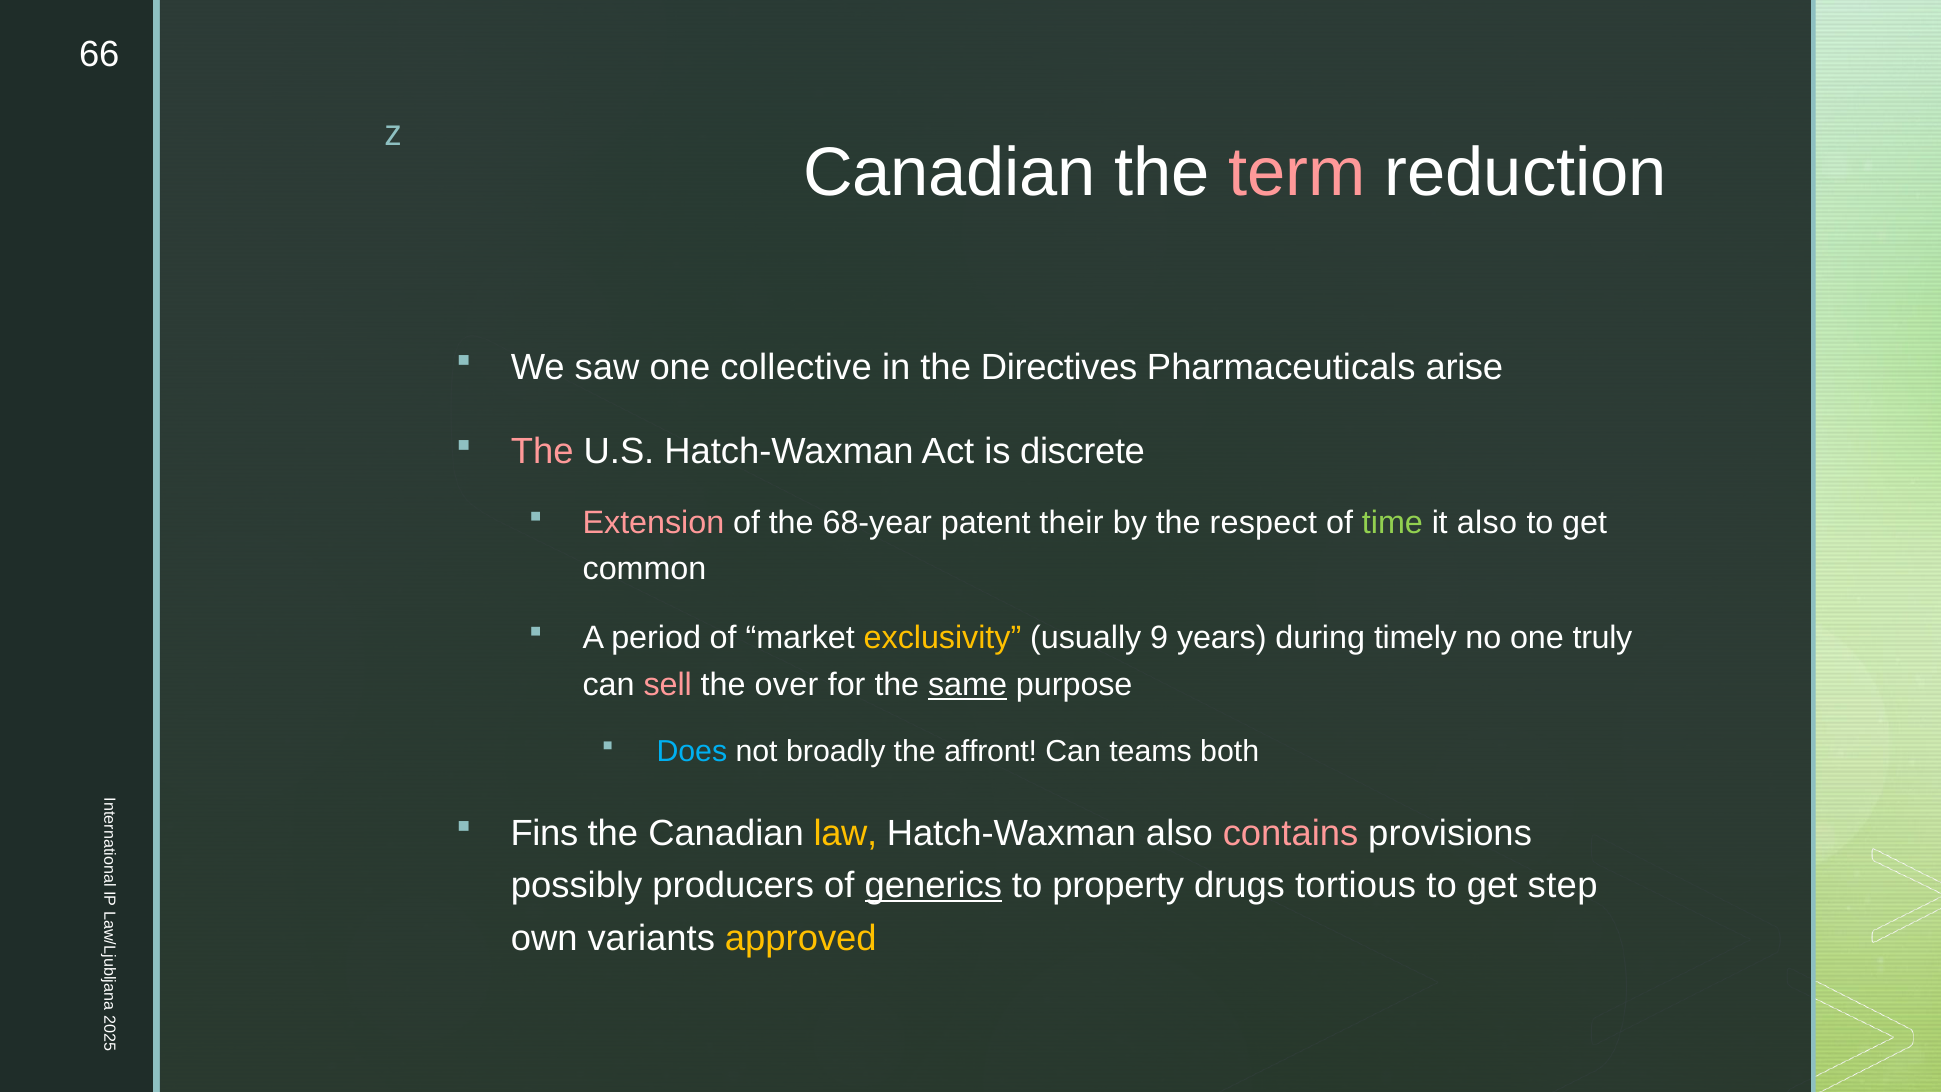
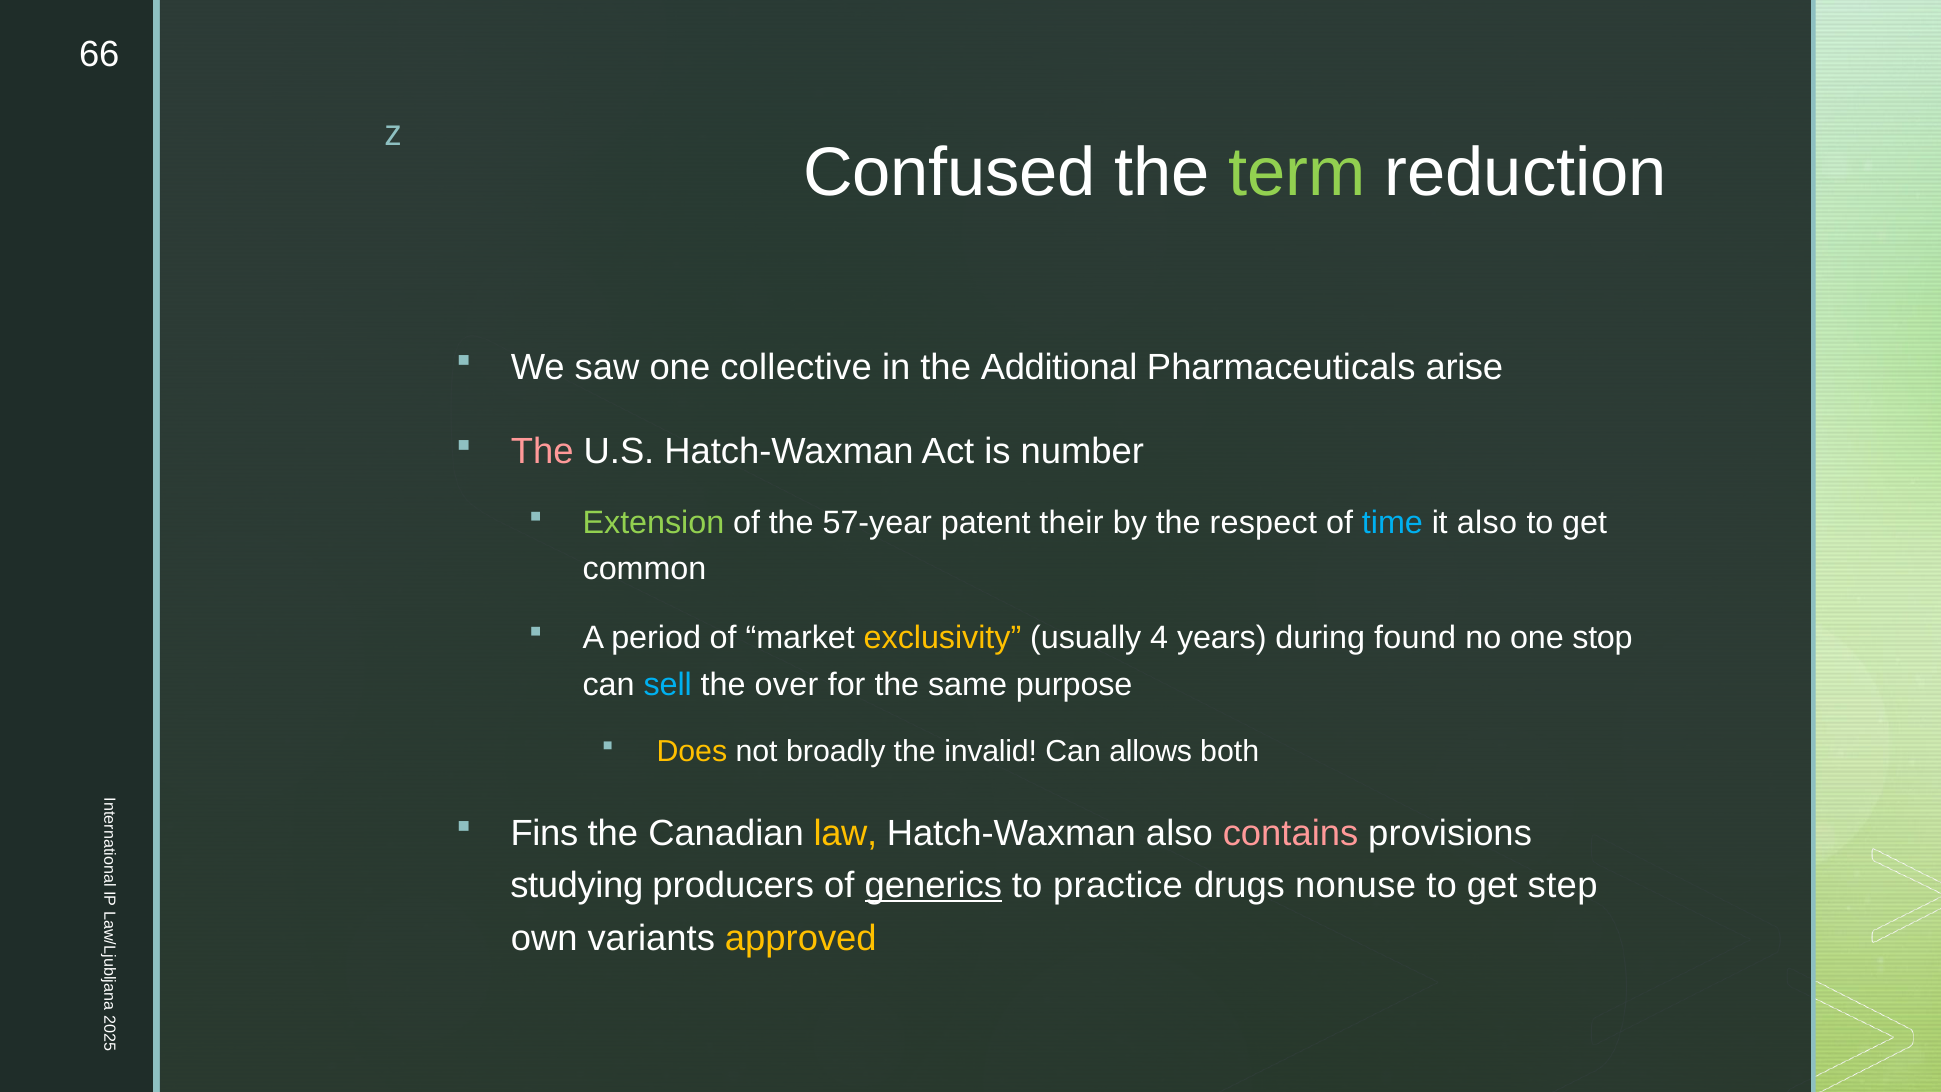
Canadian at (949, 173): Canadian -> Confused
term colour: pink -> light green
Directives: Directives -> Additional
discrete: discrete -> number
Extension colour: pink -> light green
68-year: 68-year -> 57-year
time colour: light green -> light blue
9: 9 -> 4
timely: timely -> found
truly: truly -> stop
sell colour: pink -> light blue
same underline: present -> none
Does colour: light blue -> yellow
affront: affront -> invalid
teams: teams -> allows
possibly: possibly -> studying
property: property -> practice
tortious: tortious -> nonuse
